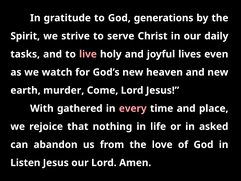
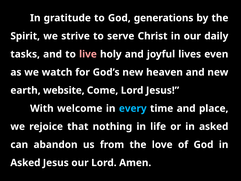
murder: murder -> website
gathered: gathered -> welcome
every colour: pink -> light blue
Listen at (25, 163): Listen -> Asked
